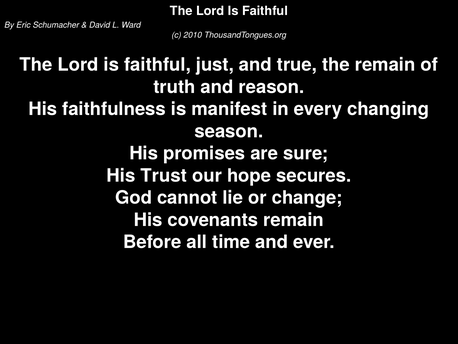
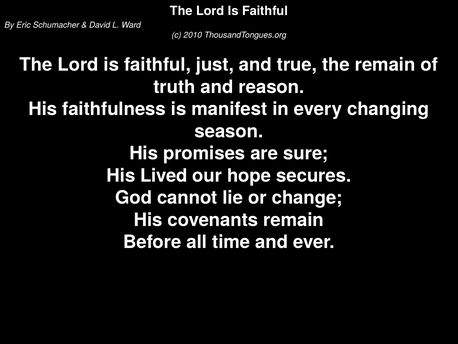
Trust: Trust -> Lived
